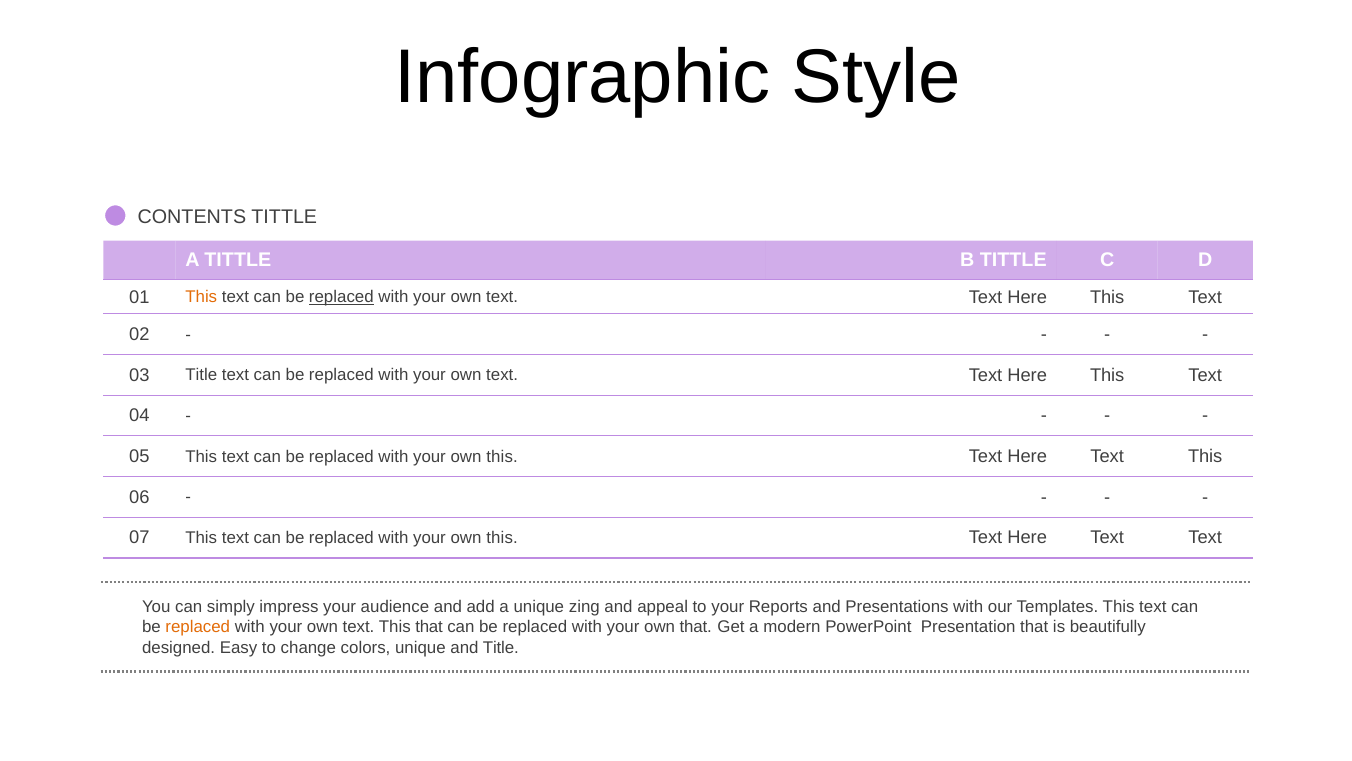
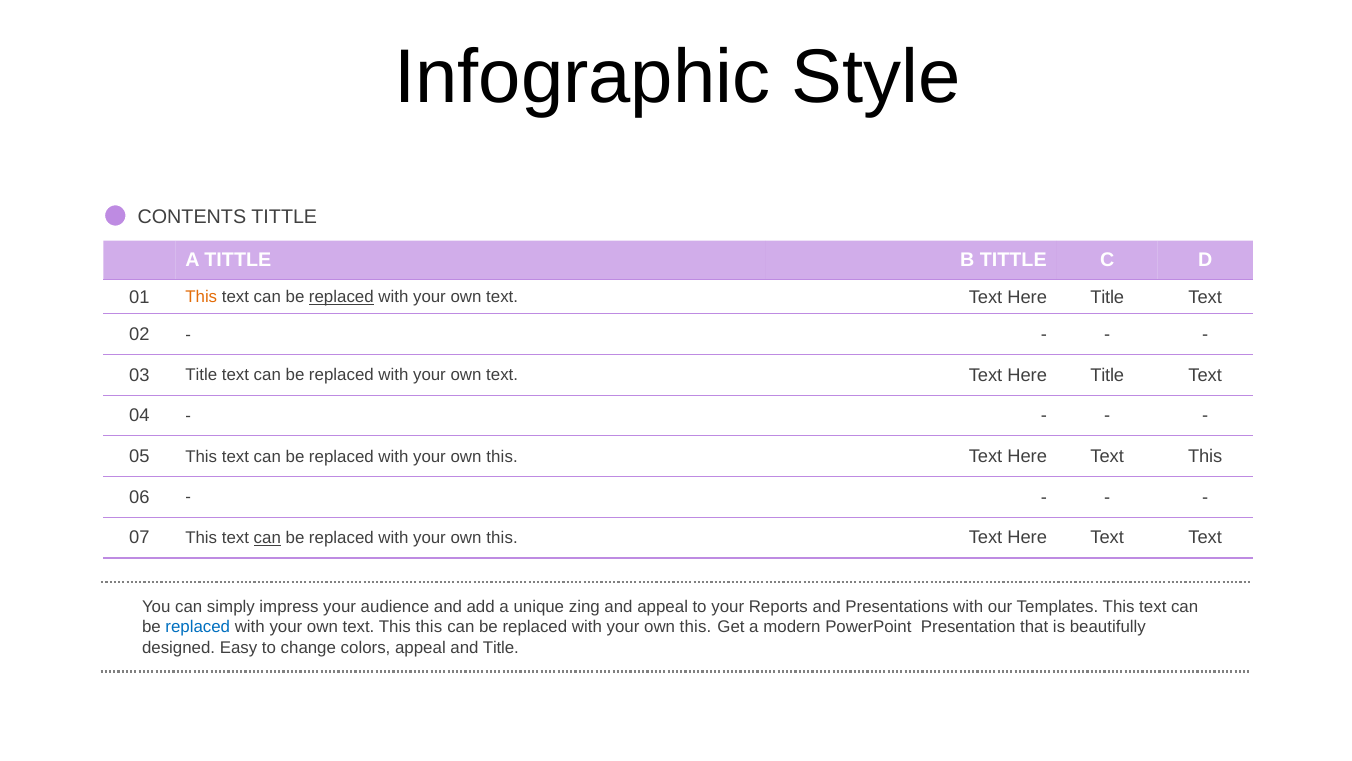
This at (1107, 297): This -> Title
This at (1107, 375): This -> Title
can at (267, 538) underline: none -> present
replaced at (198, 627) colour: orange -> blue
This that: that -> this
that at (696, 627): that -> this
colors unique: unique -> appeal
